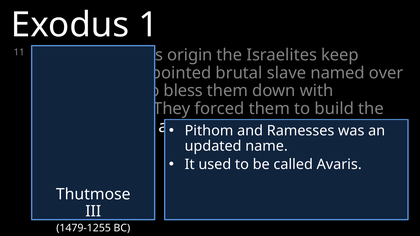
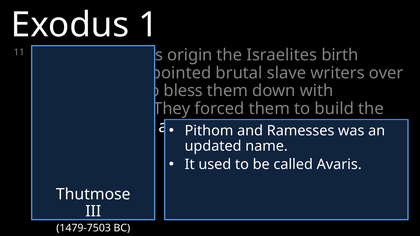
keep: keep -> birth
named: named -> writers
1479-1255: 1479-1255 -> 1479-7503
